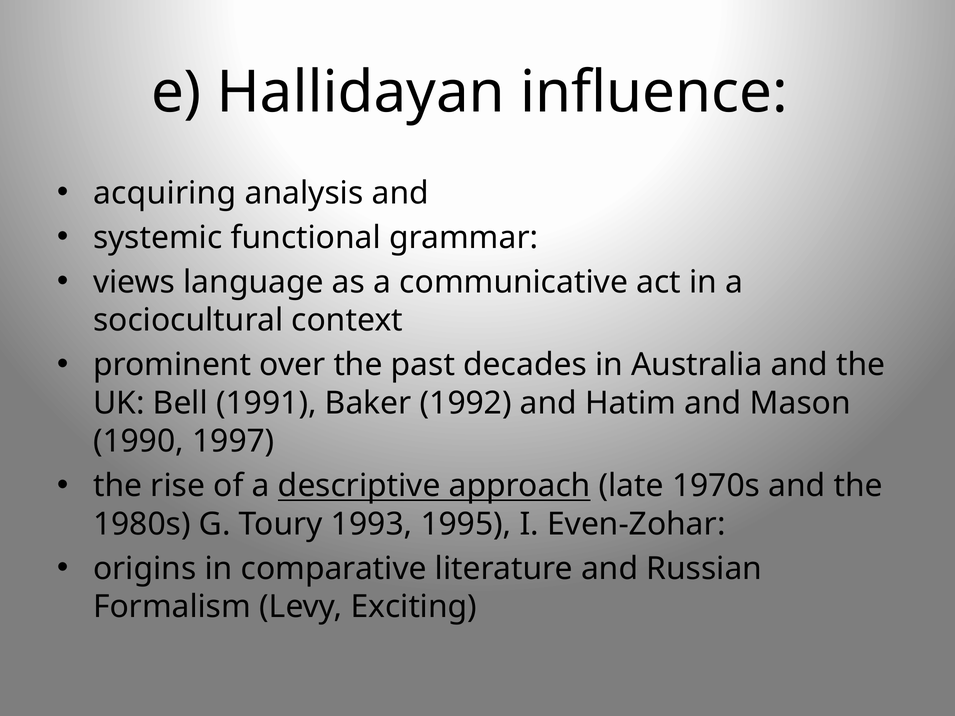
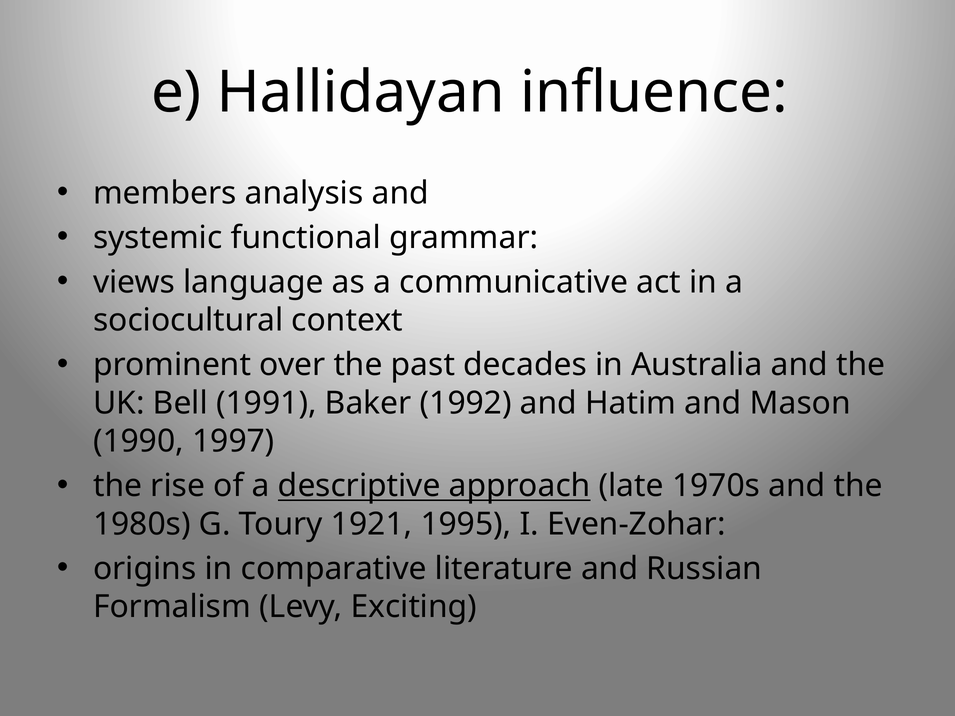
acquiring: acquiring -> members
1993: 1993 -> 1921
